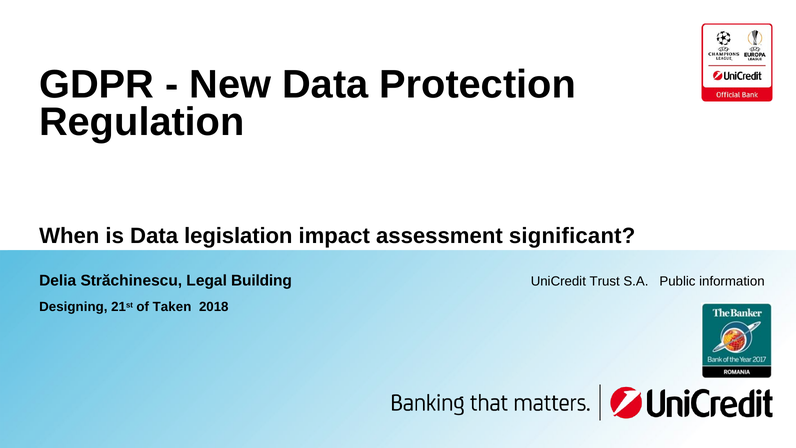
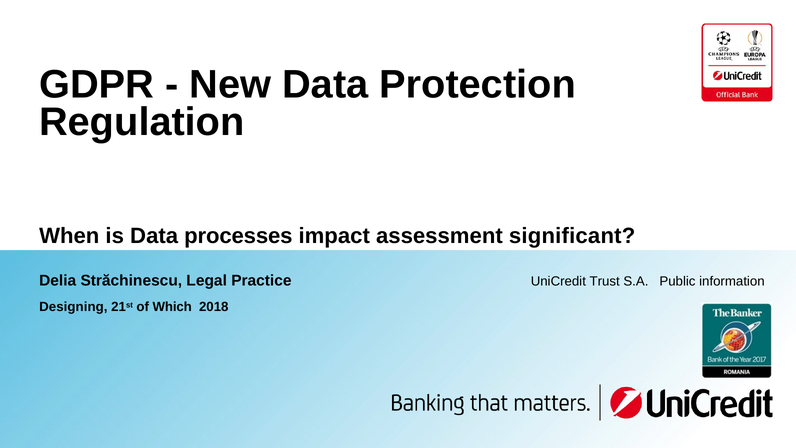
legislation: legislation -> processes
Building: Building -> Practice
Taken: Taken -> Which
